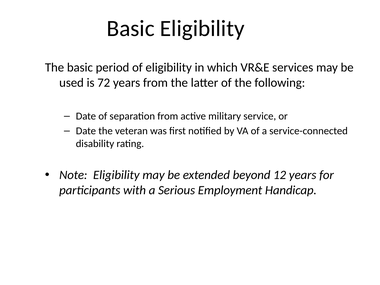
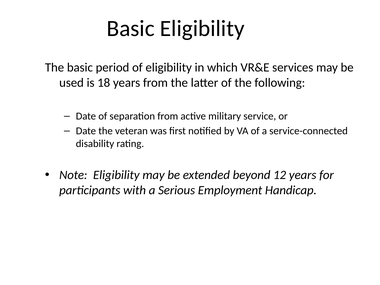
72: 72 -> 18
